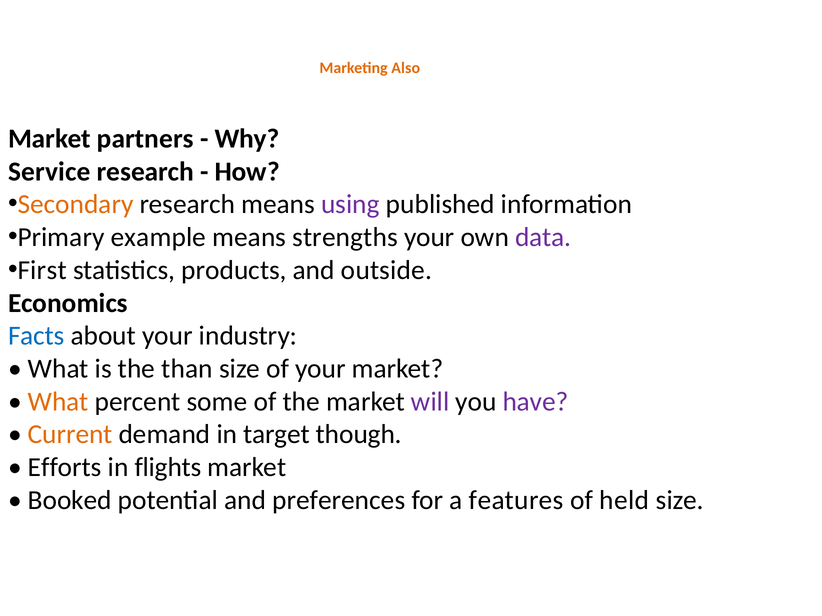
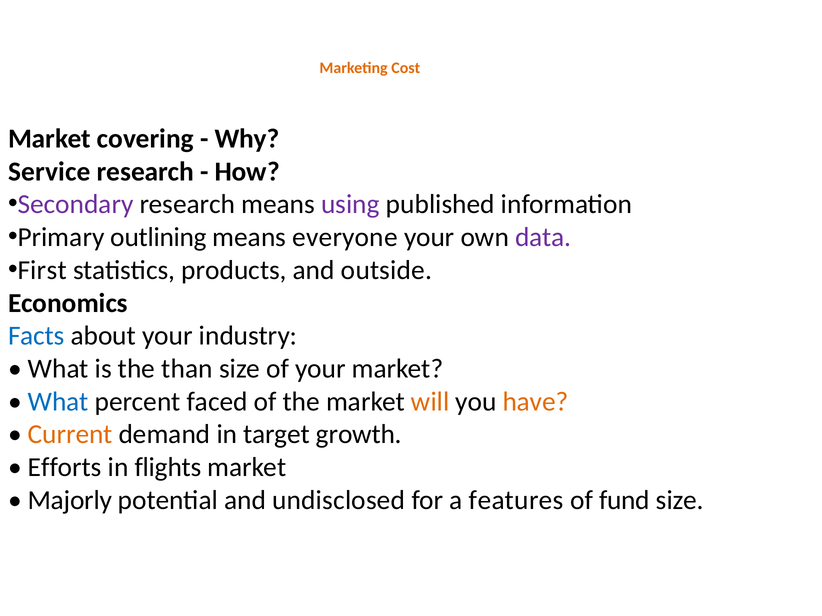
Also: Also -> Cost
partners: partners -> covering
Secondary colour: orange -> purple
example: example -> outlining
strengths: strengths -> everyone
What at (58, 402) colour: orange -> blue
some: some -> faced
will colour: purple -> orange
have colour: purple -> orange
though: though -> growth
Booked: Booked -> Majorly
preferences: preferences -> undisclosed
held: held -> fund
